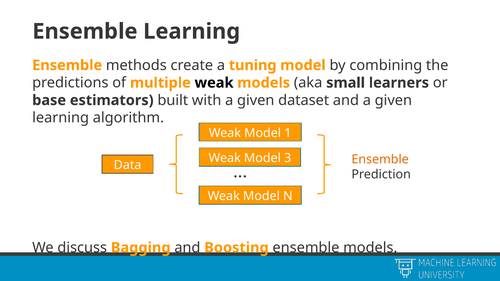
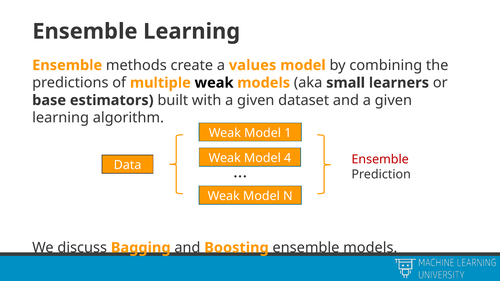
tuning: tuning -> values
3: 3 -> 4
Ensemble at (380, 160) colour: orange -> red
